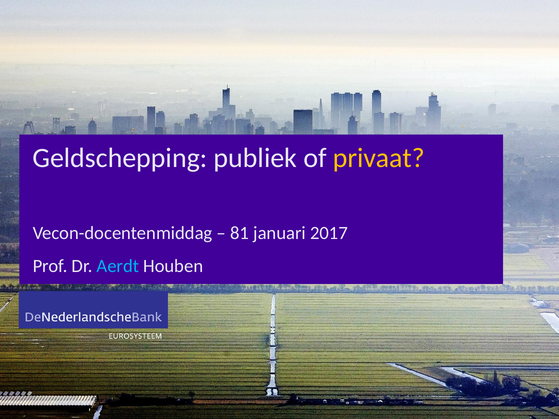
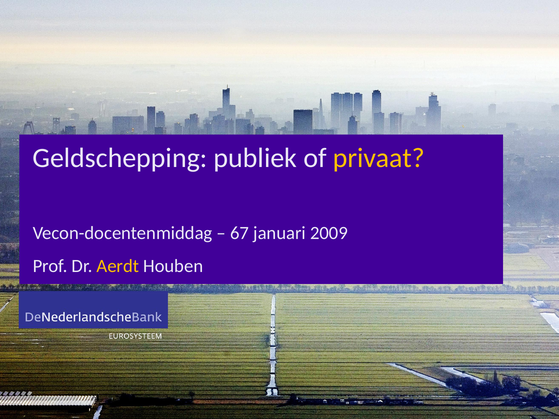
81: 81 -> 67
2017: 2017 -> 2009
Aerdt colour: light blue -> yellow
